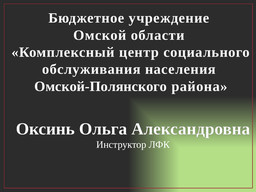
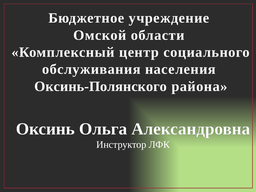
Омской-Полянского: Омской-Полянского -> Оксинь-Полянского
